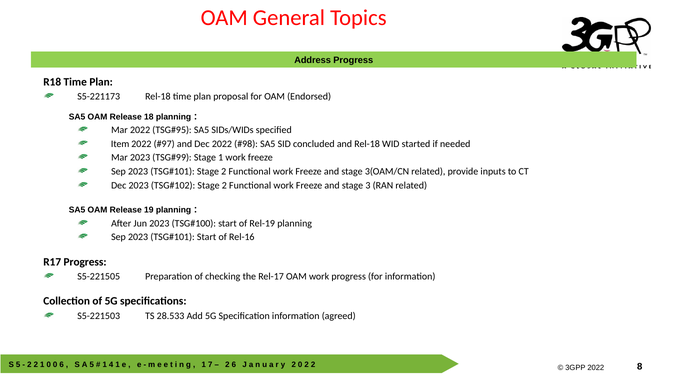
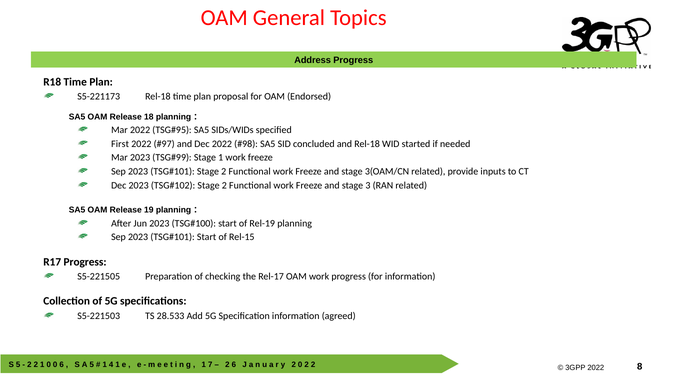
Item: Item -> First
Rel-16: Rel-16 -> Rel-15
